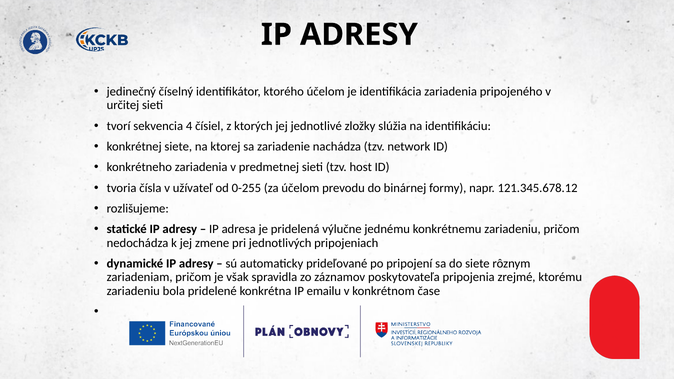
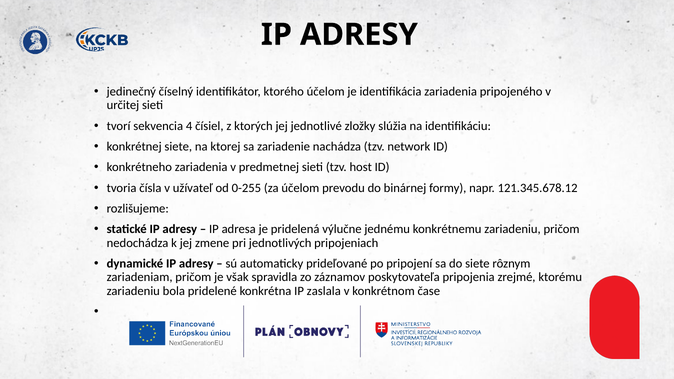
emailu: emailu -> zaslala
